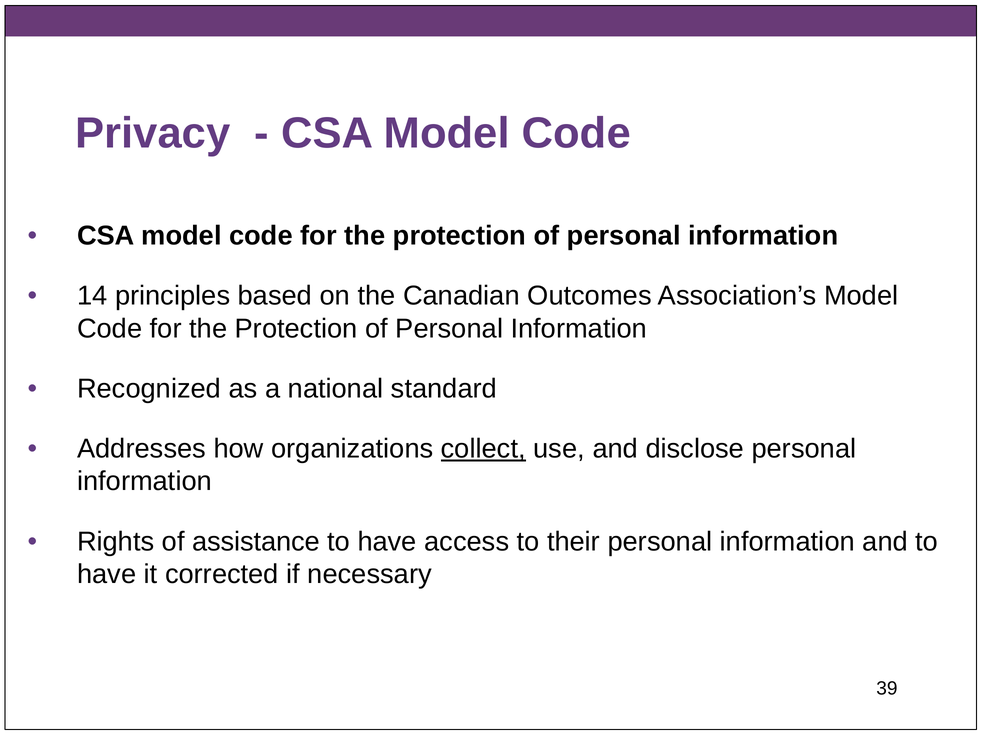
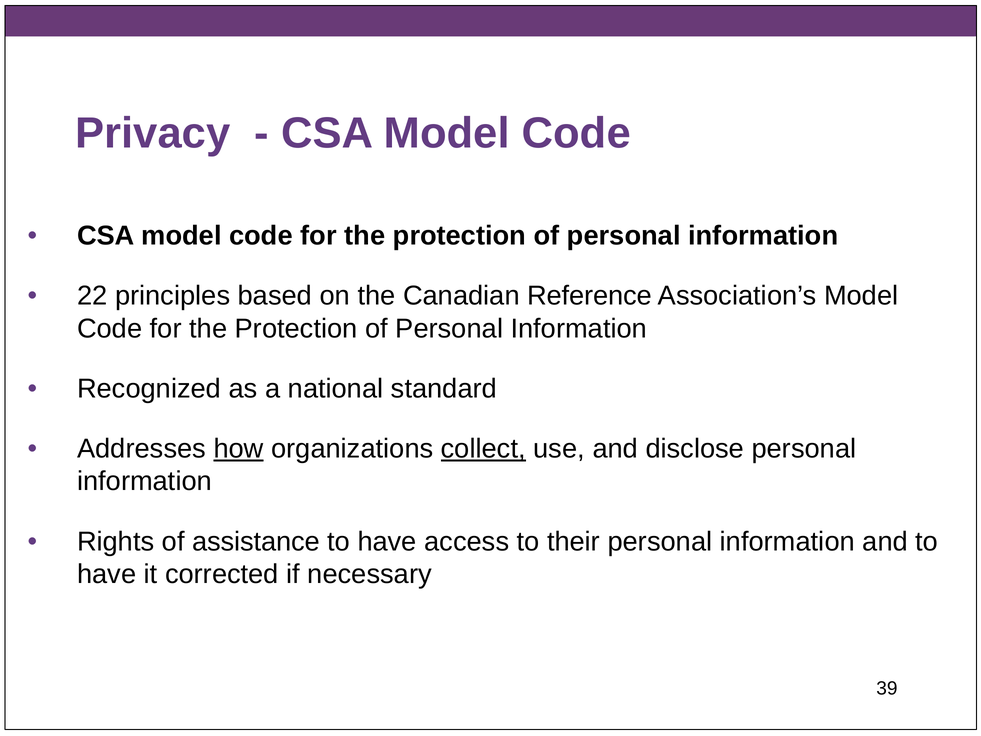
14: 14 -> 22
Outcomes: Outcomes -> Reference
how underline: none -> present
